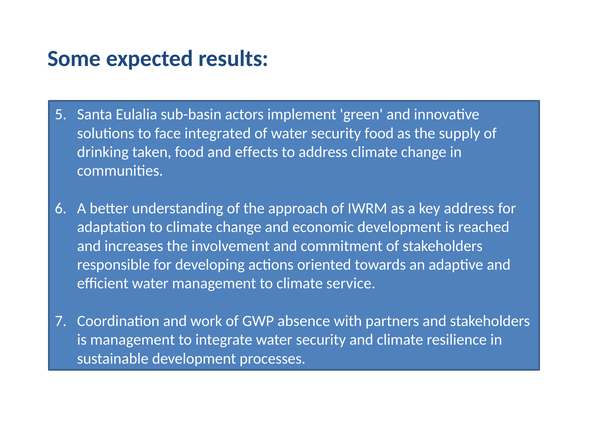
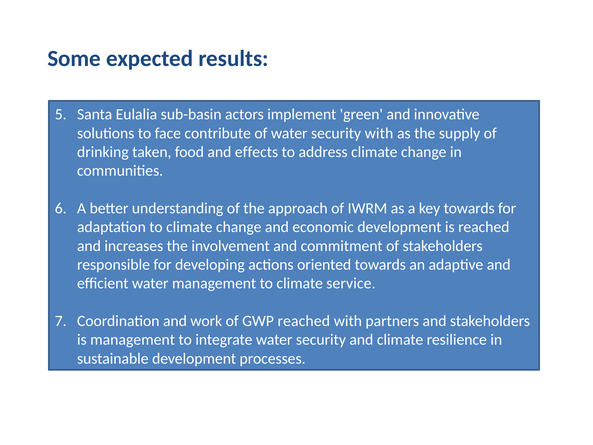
integrated: integrated -> contribute
security food: food -> with
key address: address -> towards
GWP absence: absence -> reached
